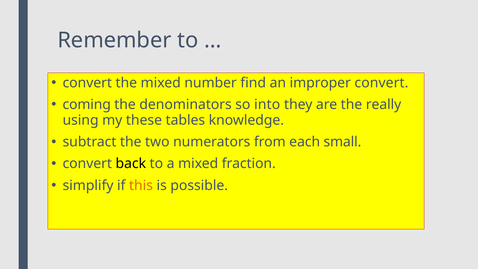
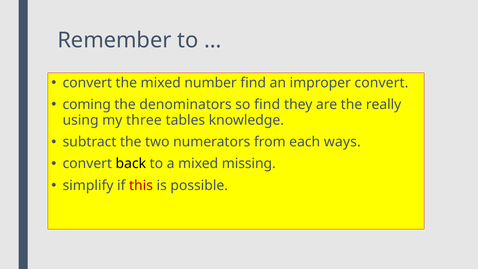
so into: into -> find
these: these -> three
small: small -> ways
fraction: fraction -> missing
this colour: orange -> red
